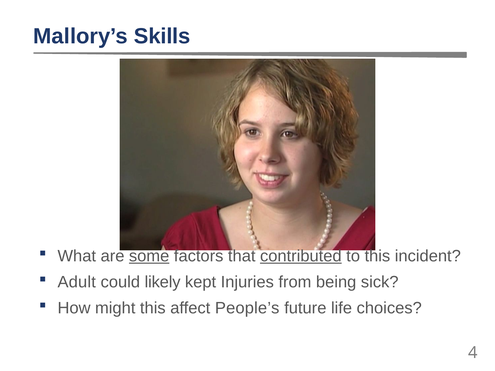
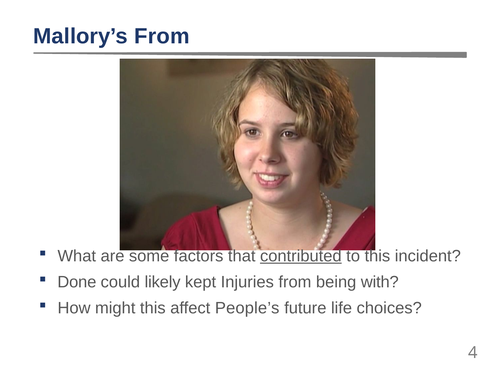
Mallory’s Skills: Skills -> From
some underline: present -> none
Adult: Adult -> Done
sick: sick -> with
